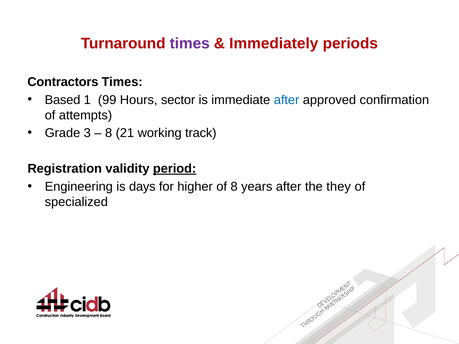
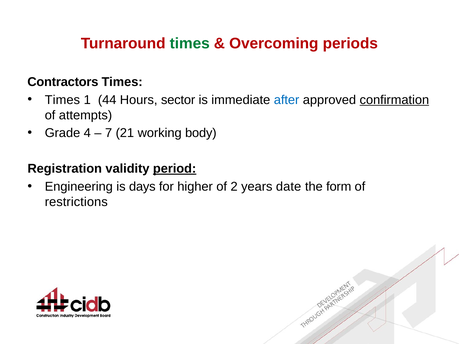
times at (190, 44) colour: purple -> green
Immediately: Immediately -> Overcoming
Based at (63, 100): Based -> Times
99: 99 -> 44
confirmation underline: none -> present
3: 3 -> 4
8 at (109, 133): 8 -> 7
track: track -> body
of 8: 8 -> 2
years after: after -> date
they: they -> form
specialized: specialized -> restrictions
